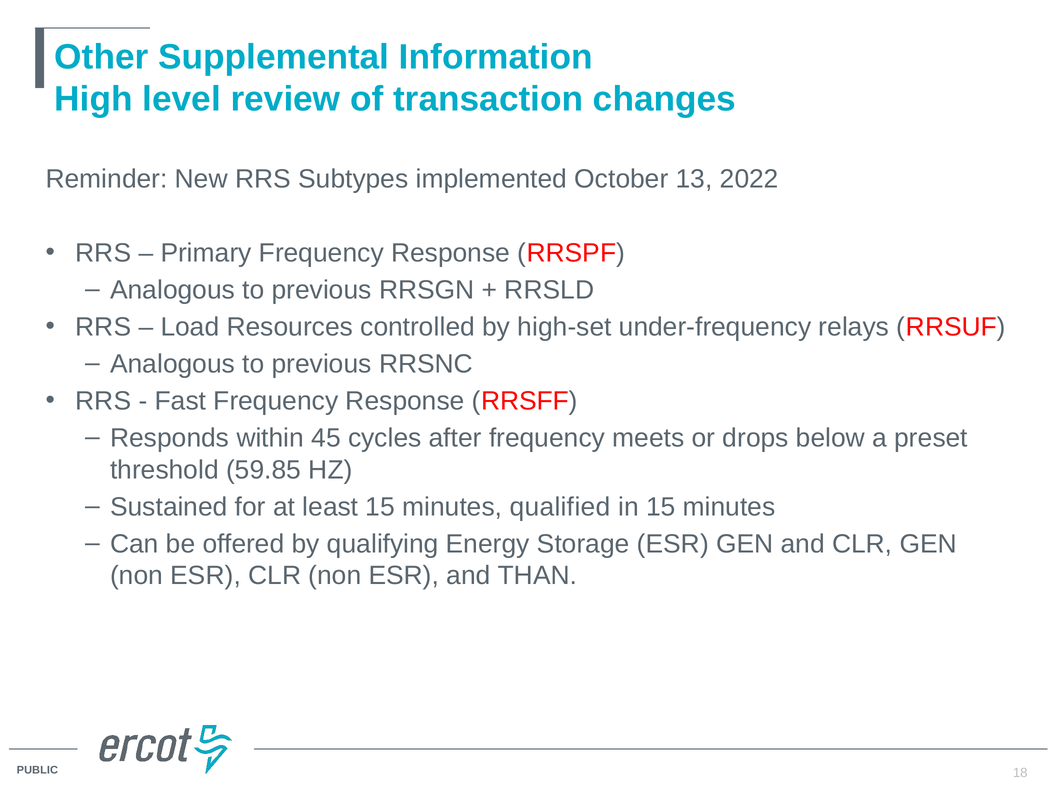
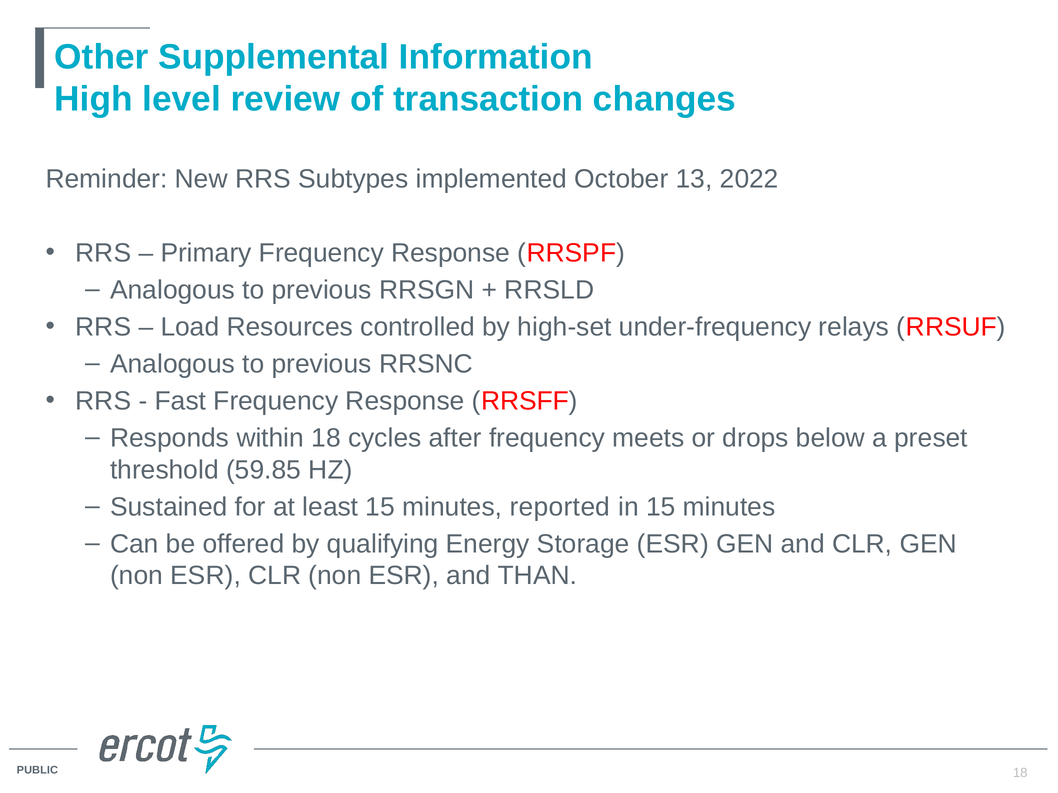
within 45: 45 -> 18
qualified: qualified -> reported
